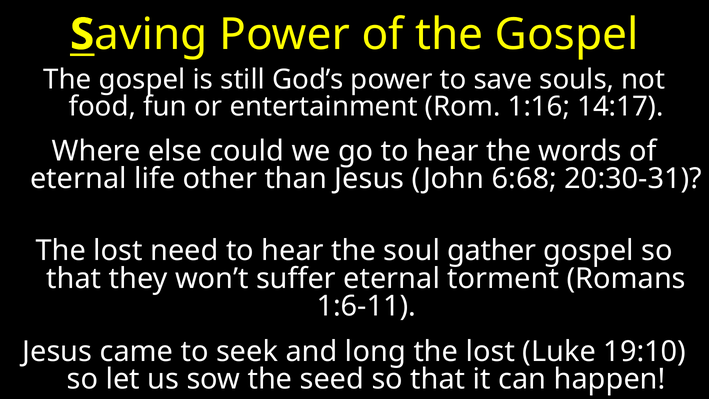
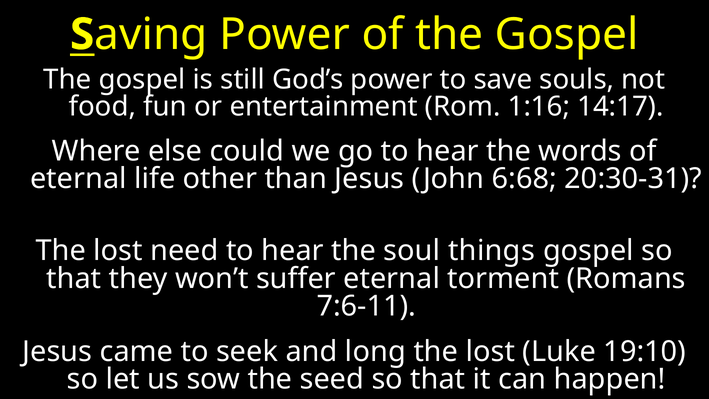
gather: gather -> things
1:6-11: 1:6-11 -> 7:6-11
